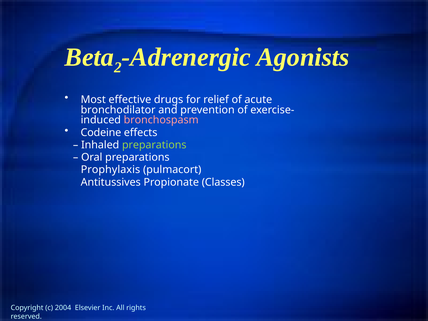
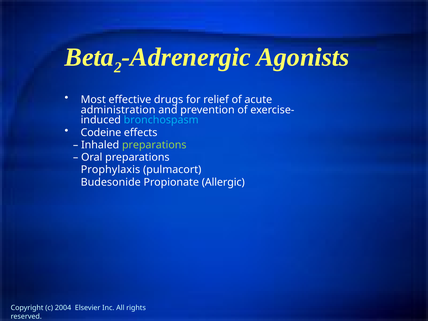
bronchodilator: bronchodilator -> administration
bronchospasm colour: pink -> light blue
Antitussives: Antitussives -> Budesonide
Classes: Classes -> Allergic
